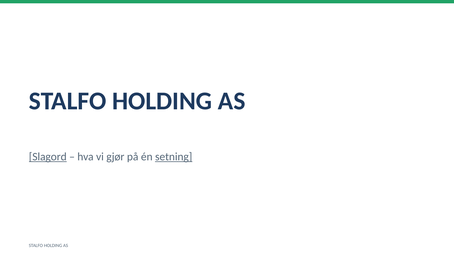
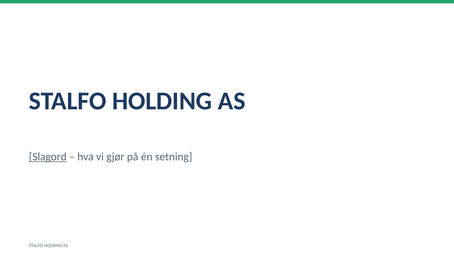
setning underline: present -> none
